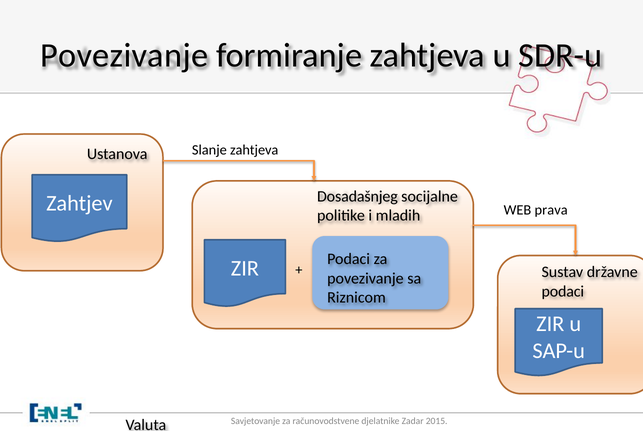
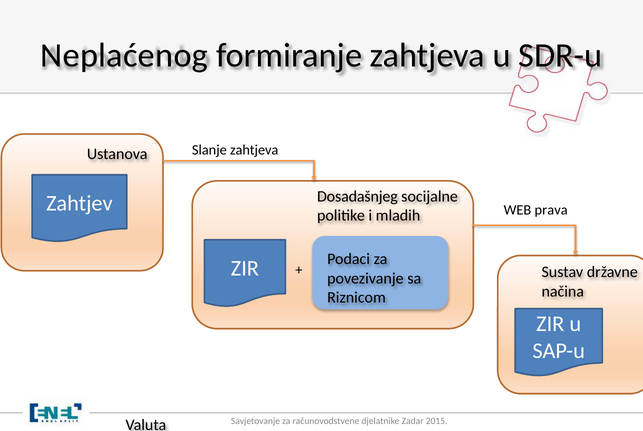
Povezivanje at (124, 56): Povezivanje -> Neplaćenog
podaci at (563, 292): podaci -> načina
